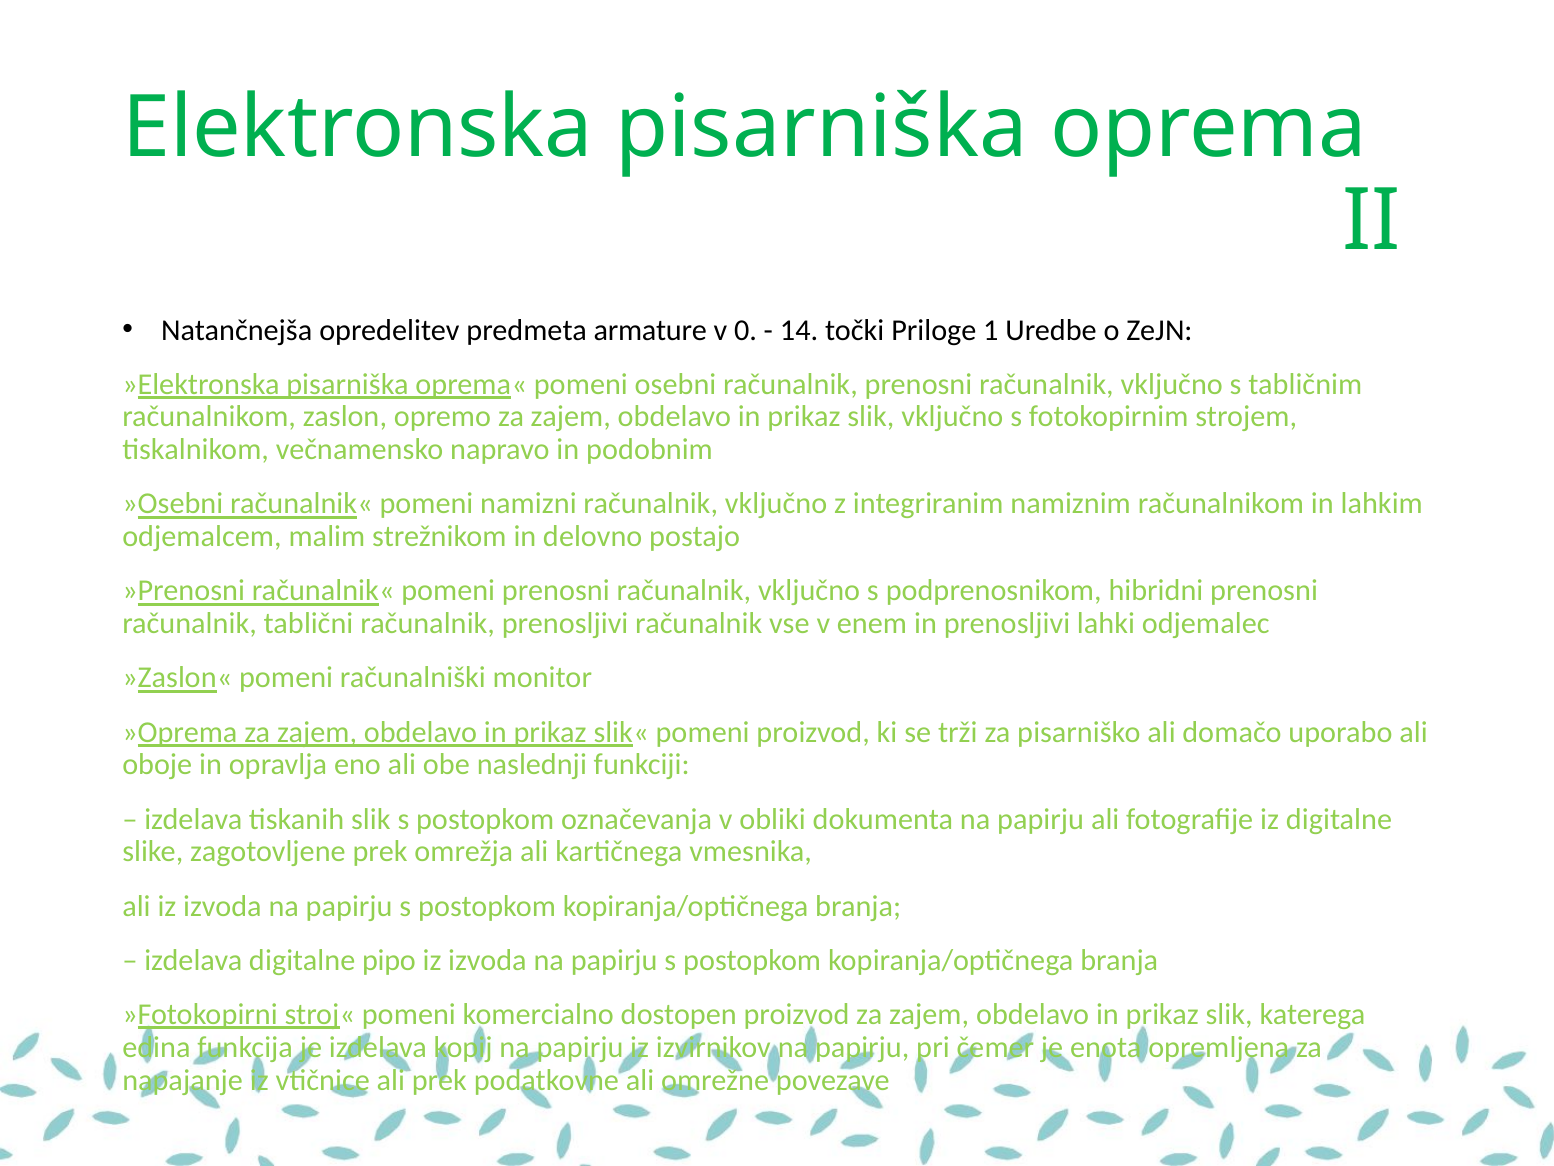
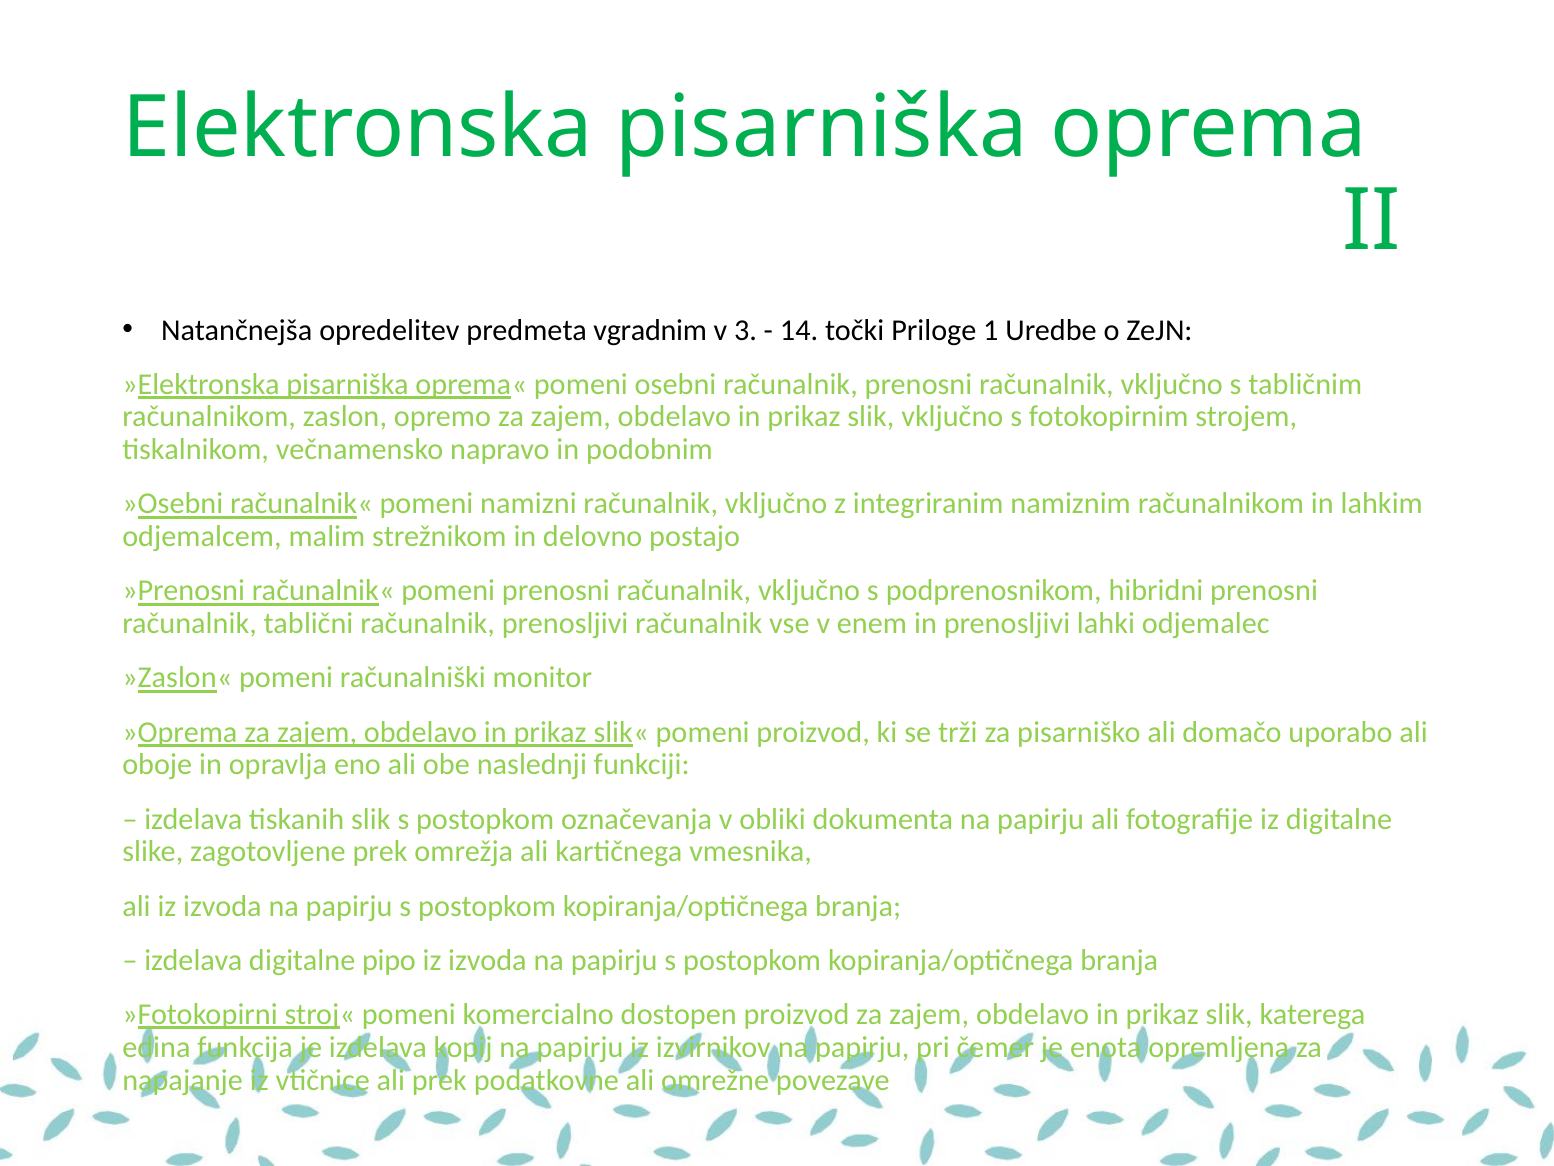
armature: armature -> vgradnim
0: 0 -> 3
